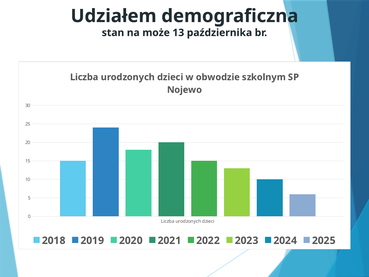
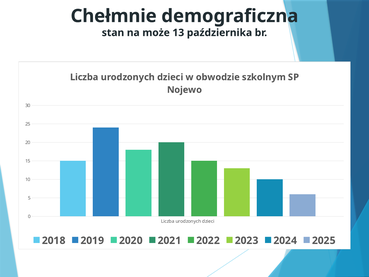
Udziałem: Udziałem -> Chełmnie
